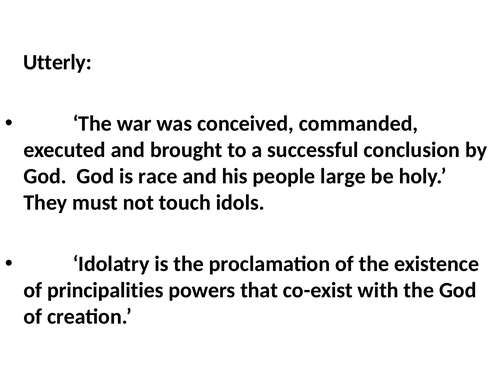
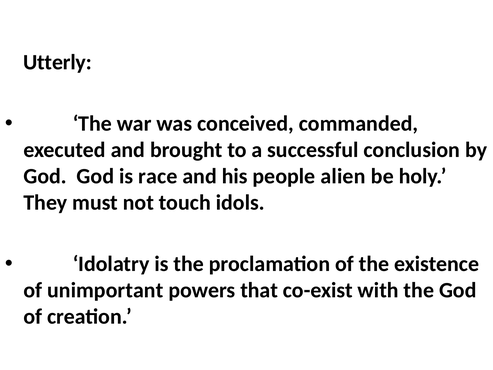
large: large -> alien
principalities: principalities -> unimportant
